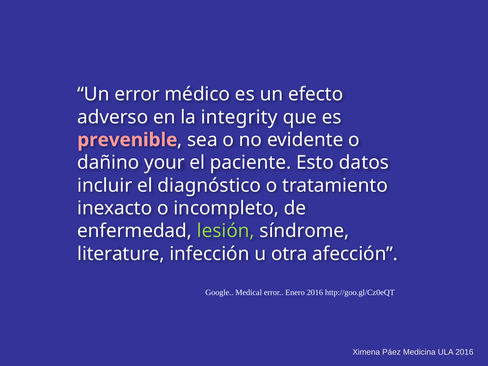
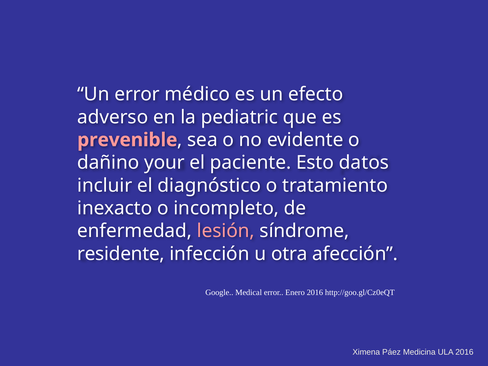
integrity: integrity -> pediatric
lesión colour: light green -> pink
literature: literature -> residente
